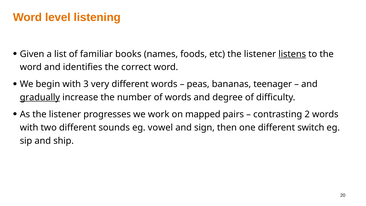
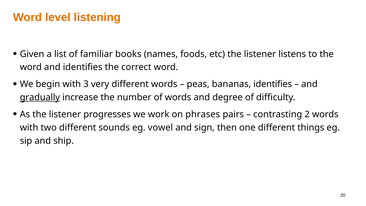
listens underline: present -> none
bananas teenager: teenager -> identifies
mapped: mapped -> phrases
switch: switch -> things
